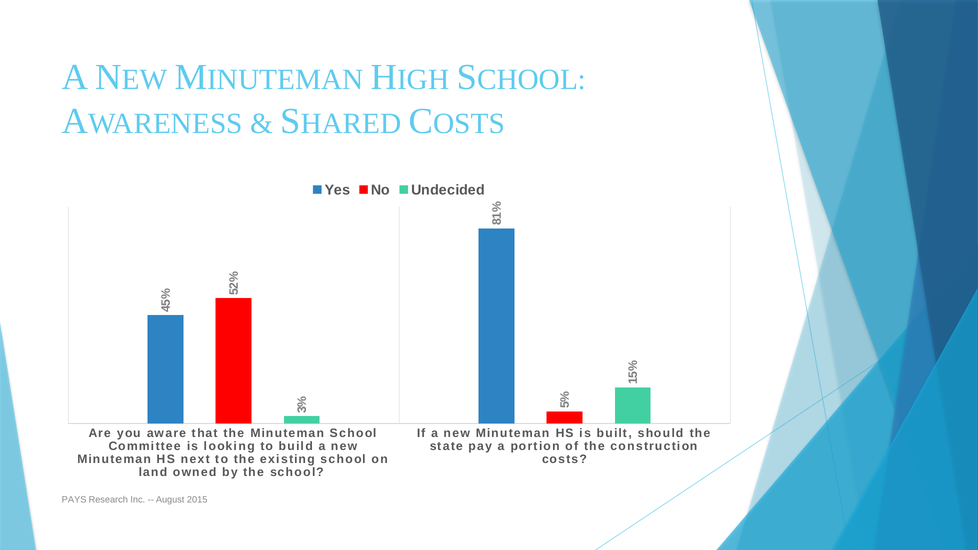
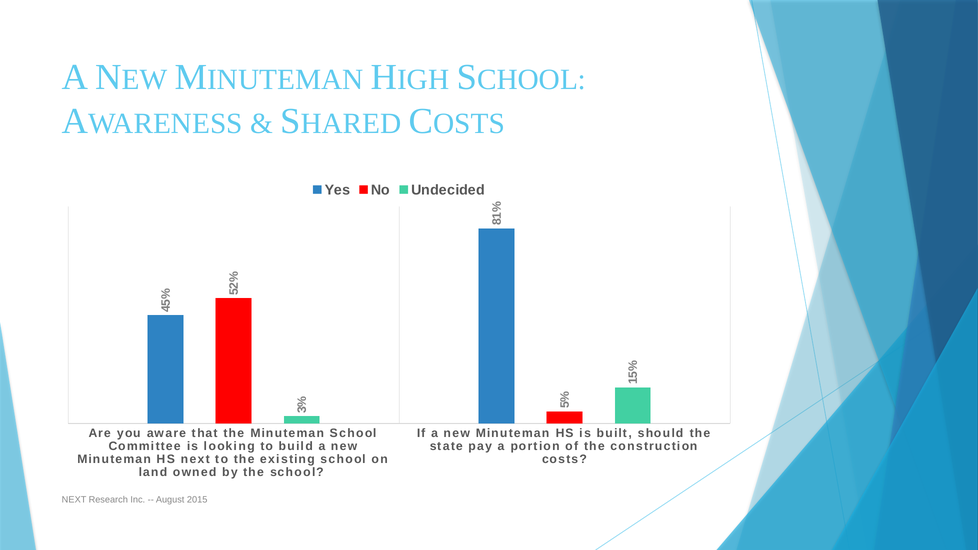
PAYS at (74, 500): PAYS -> NEXT
